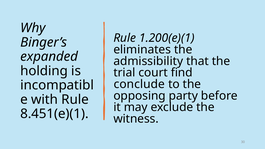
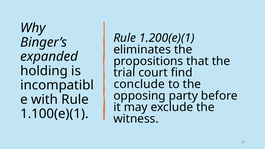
admissibility: admissibility -> propositions
8.451(e)(1: 8.451(e)(1 -> 1.100(e)(1
